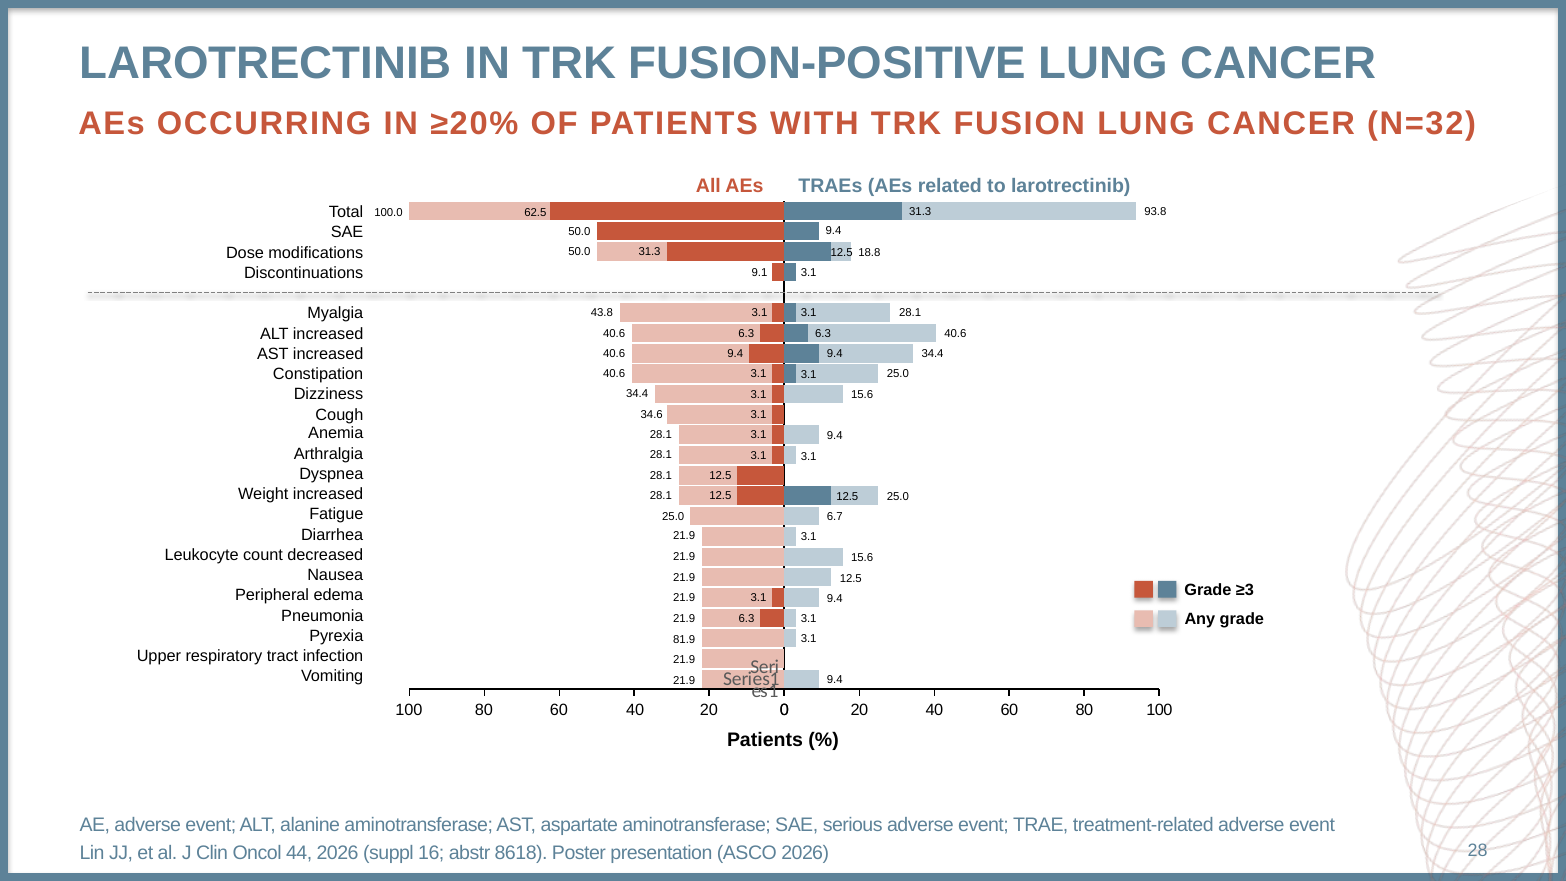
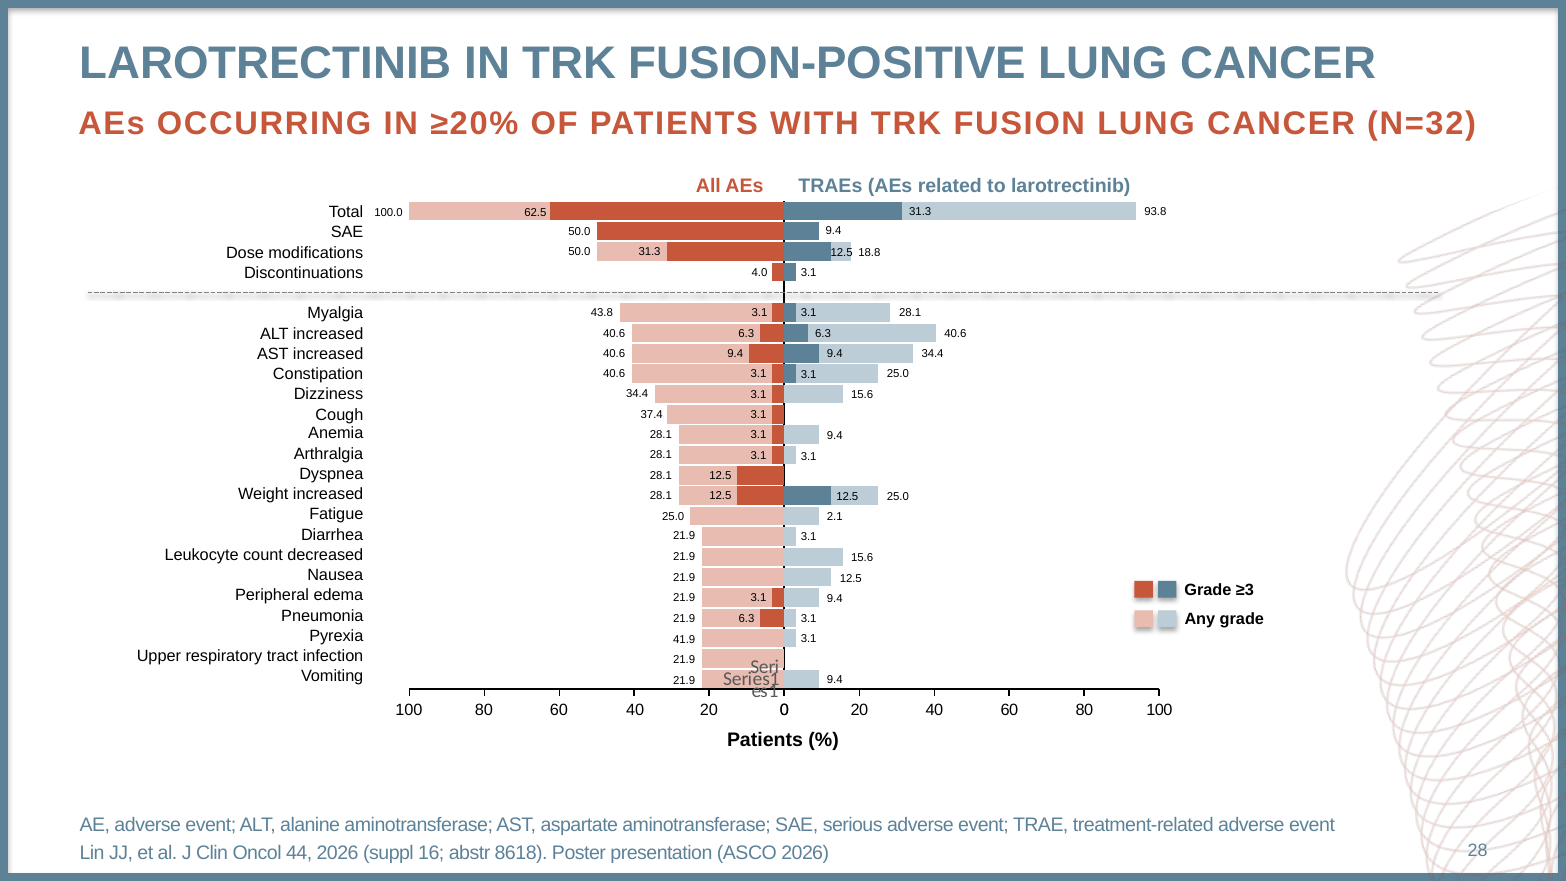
9.1: 9.1 -> 4.0
34.6: 34.6 -> 37.4
6.7: 6.7 -> 2.1
81.9: 81.9 -> 41.9
